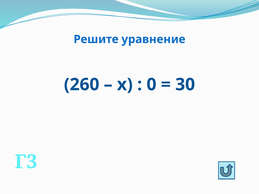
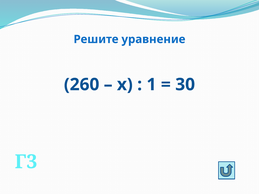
0: 0 -> 1
